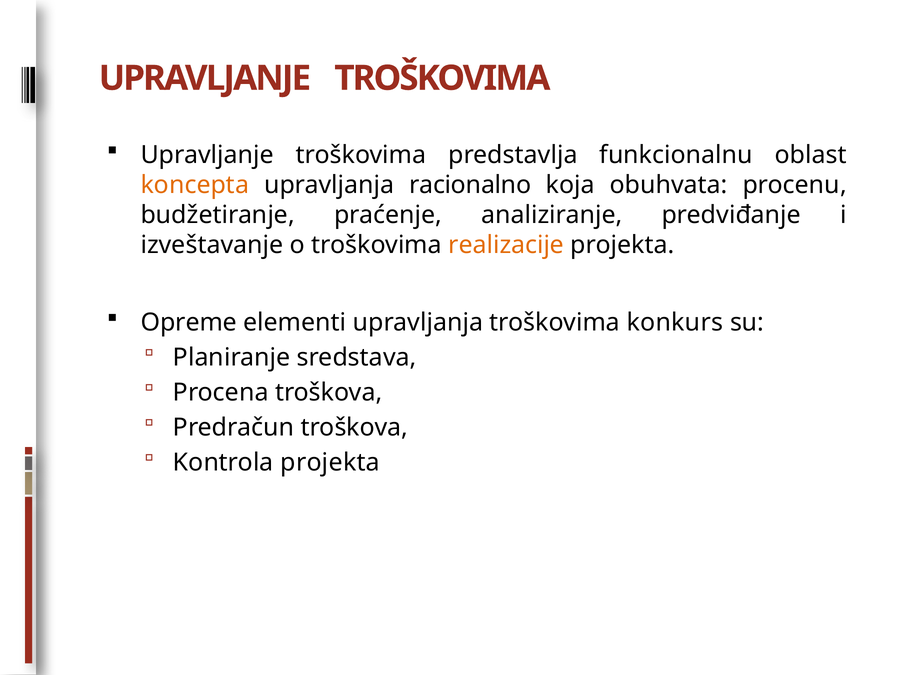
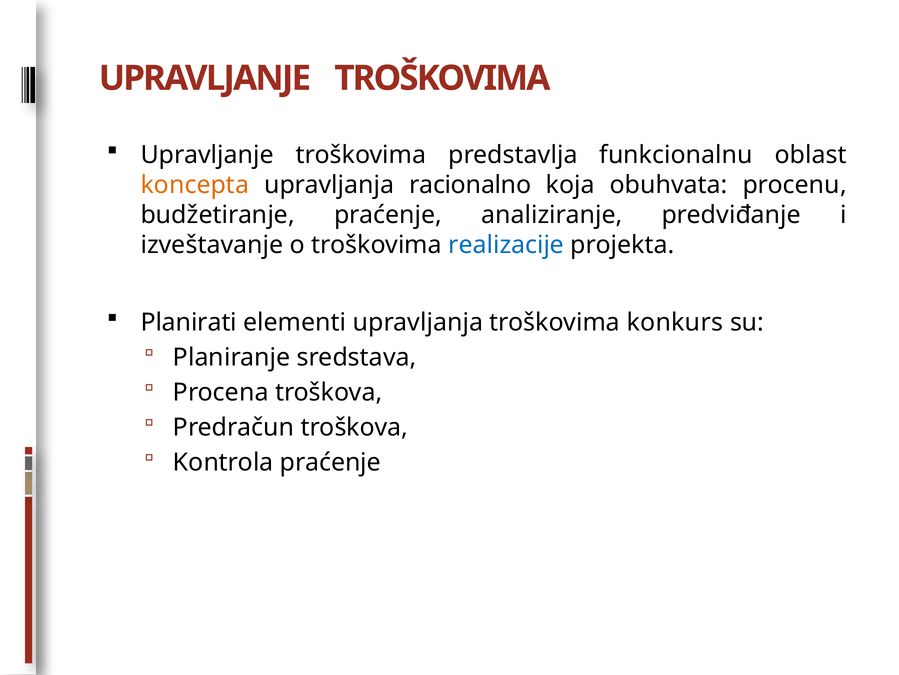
realizacije colour: orange -> blue
Opreme: Opreme -> Planirati
Kontrola projekta: projekta -> praćenje
